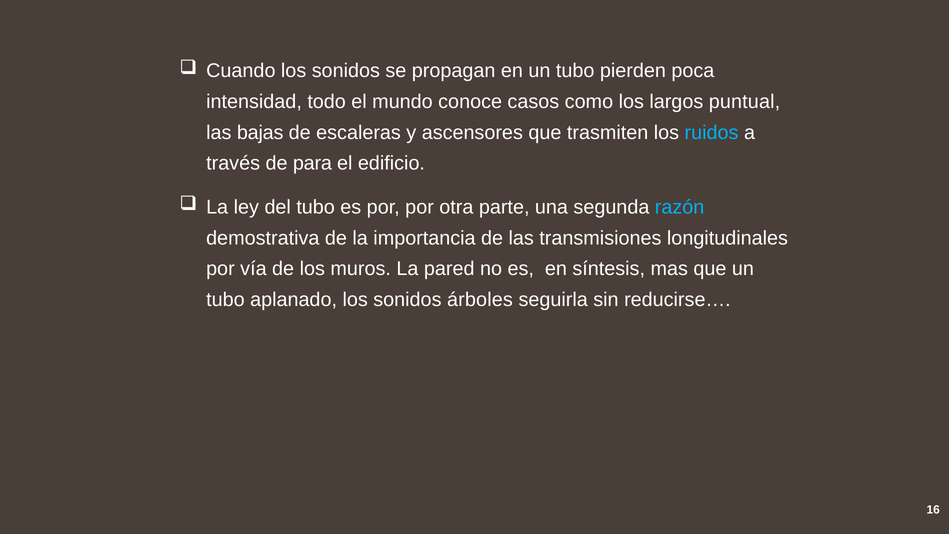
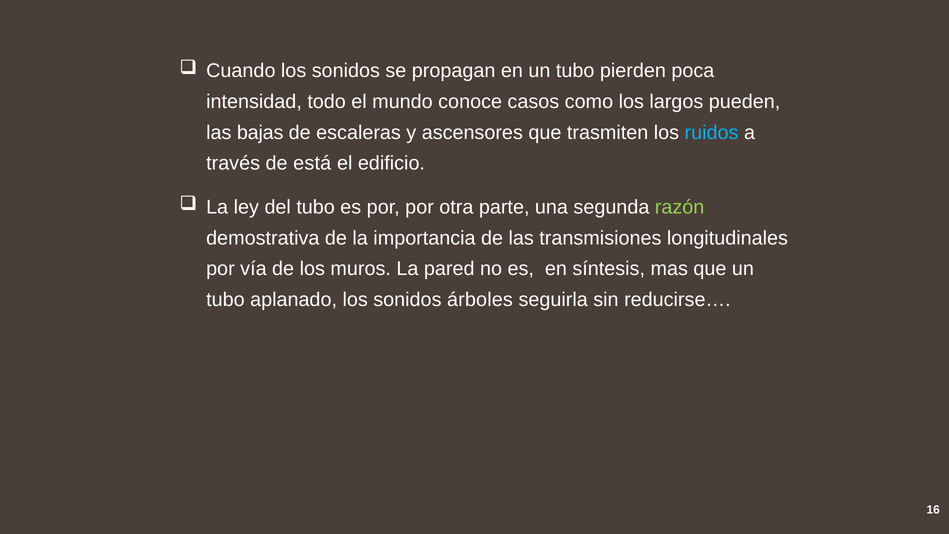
puntual: puntual -> pueden
para: para -> está
razón colour: light blue -> light green
